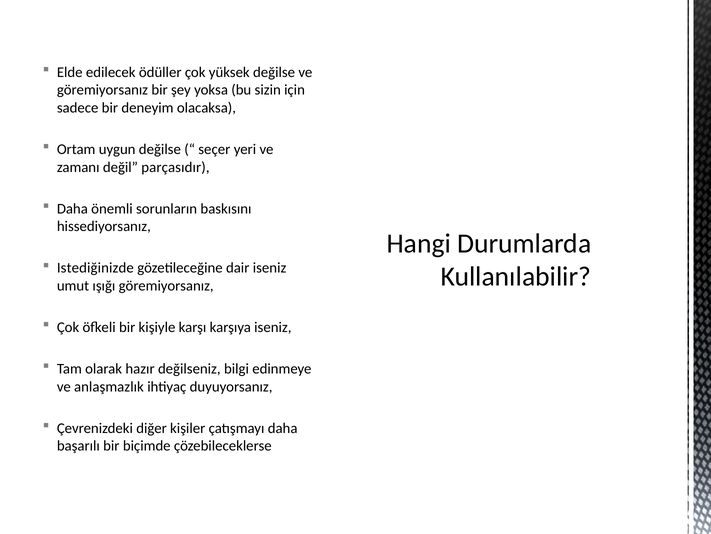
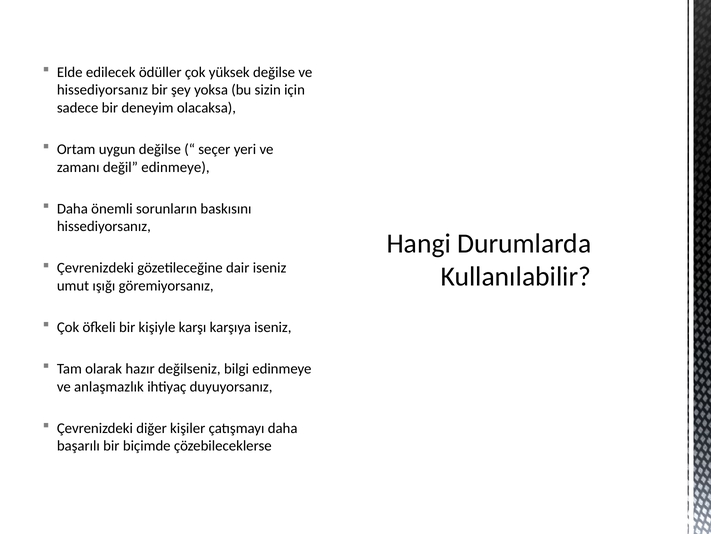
göremiyorsanız at (102, 90): göremiyorsanız -> hissediyorsanız
değil parçasıdır: parçasıdır -> edinmeye
Istediğinizde at (95, 268): Istediğinizde -> Çevrenizdeki
